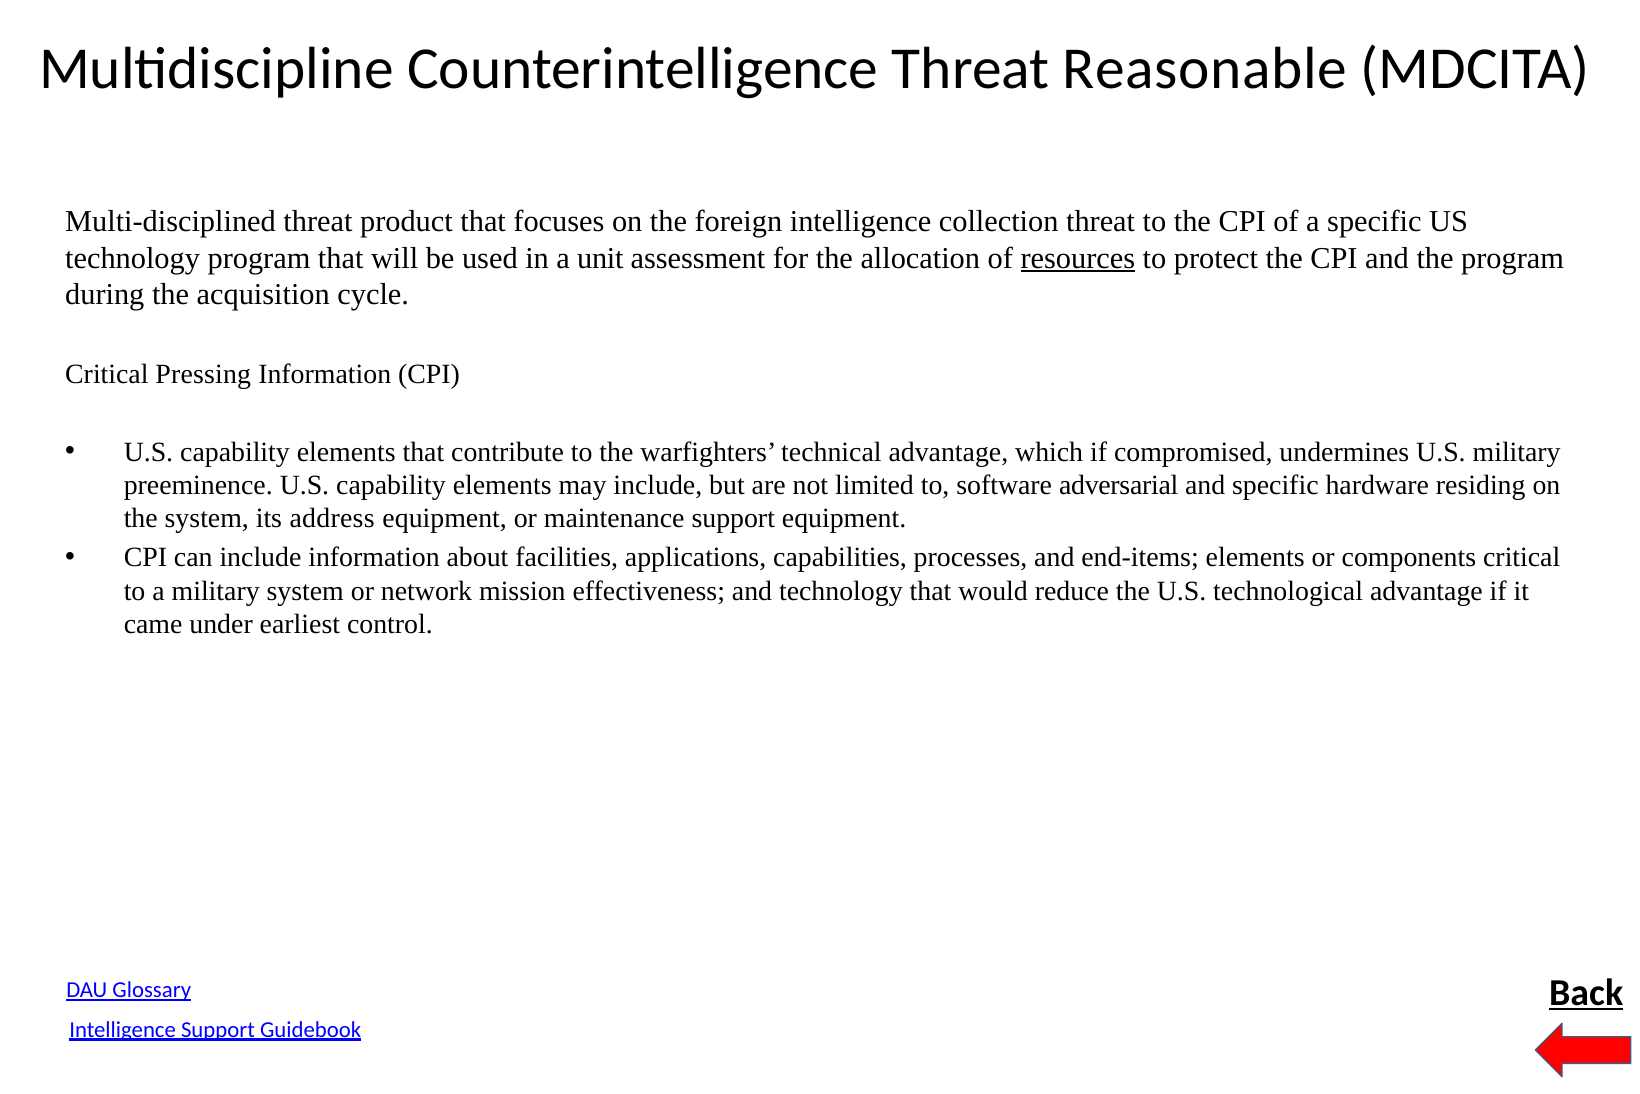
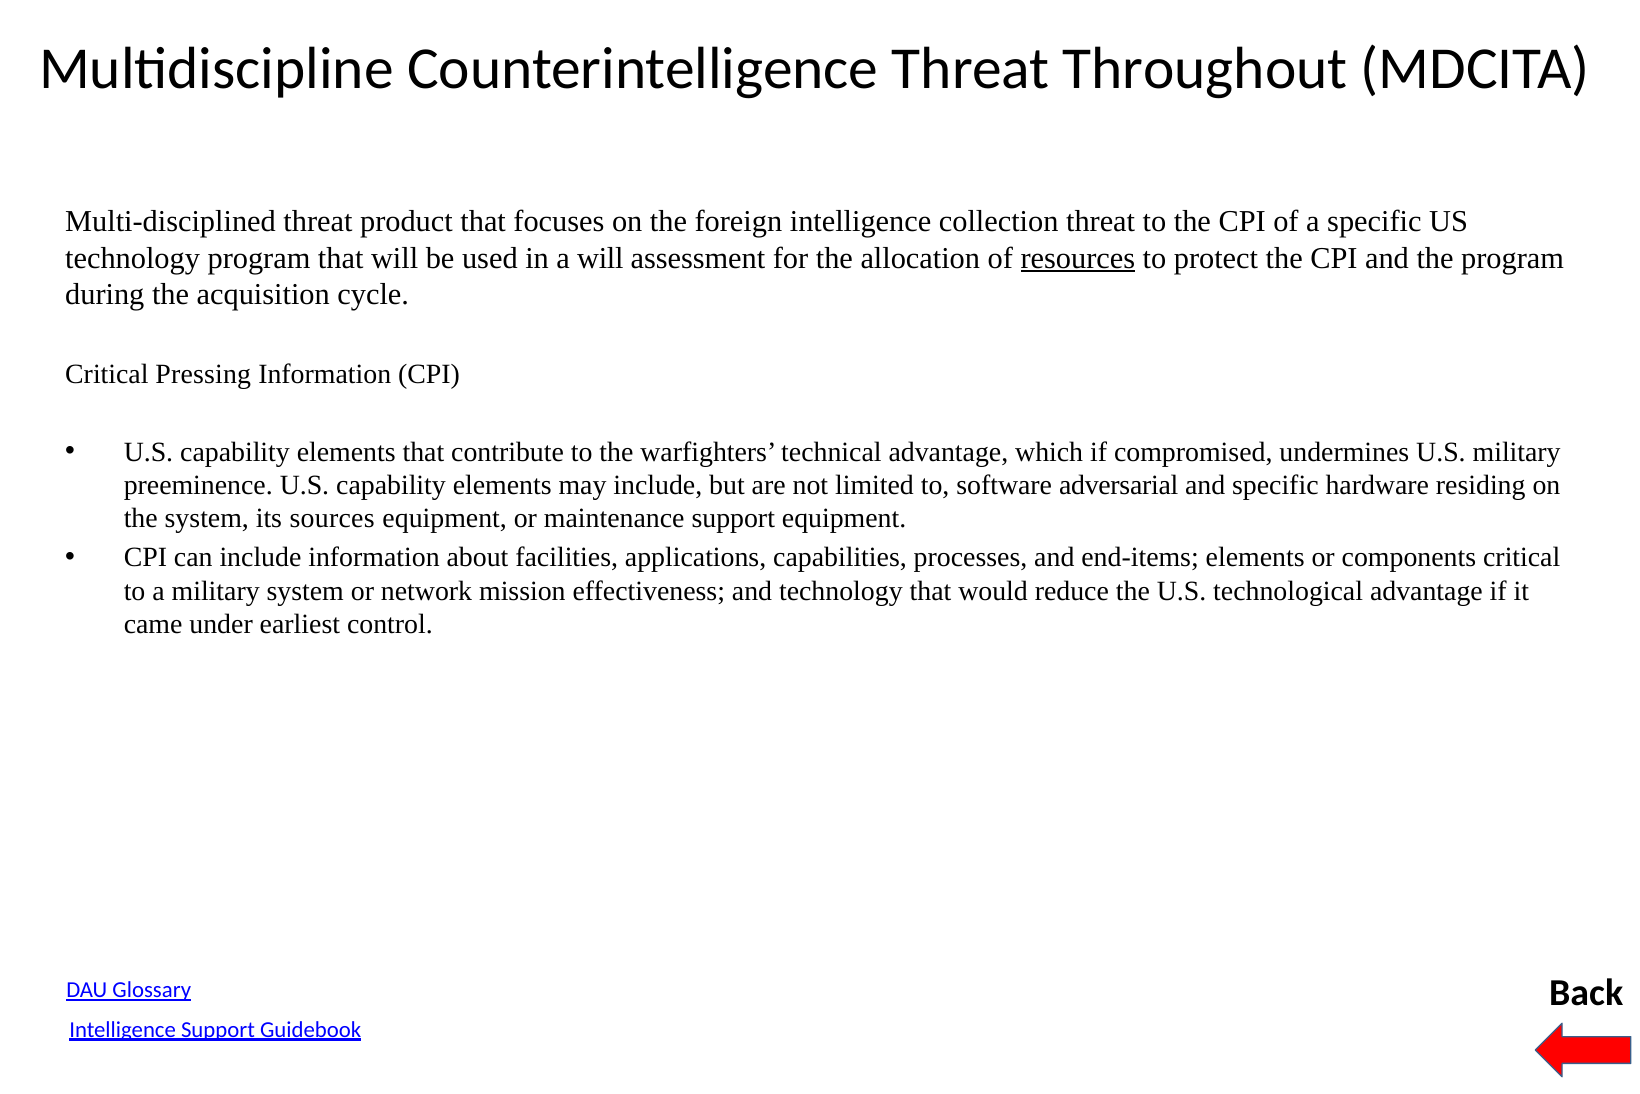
Reasonable: Reasonable -> Throughout
a unit: unit -> will
address: address -> sources
Back underline: present -> none
